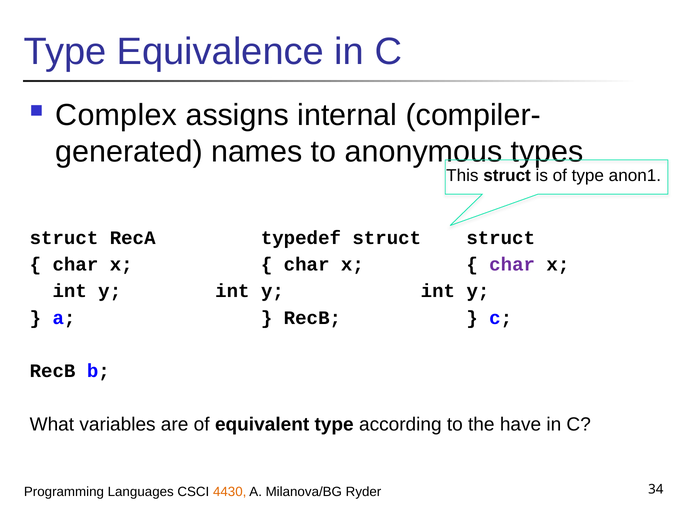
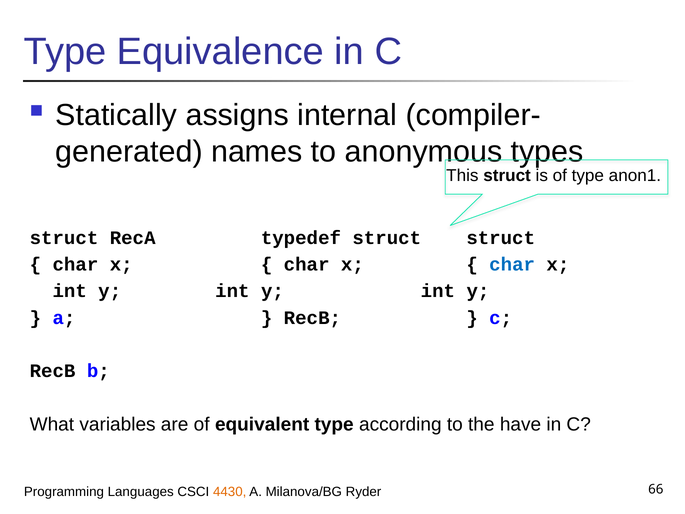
Complex: Complex -> Statically
char at (512, 264) colour: purple -> blue
34: 34 -> 66
